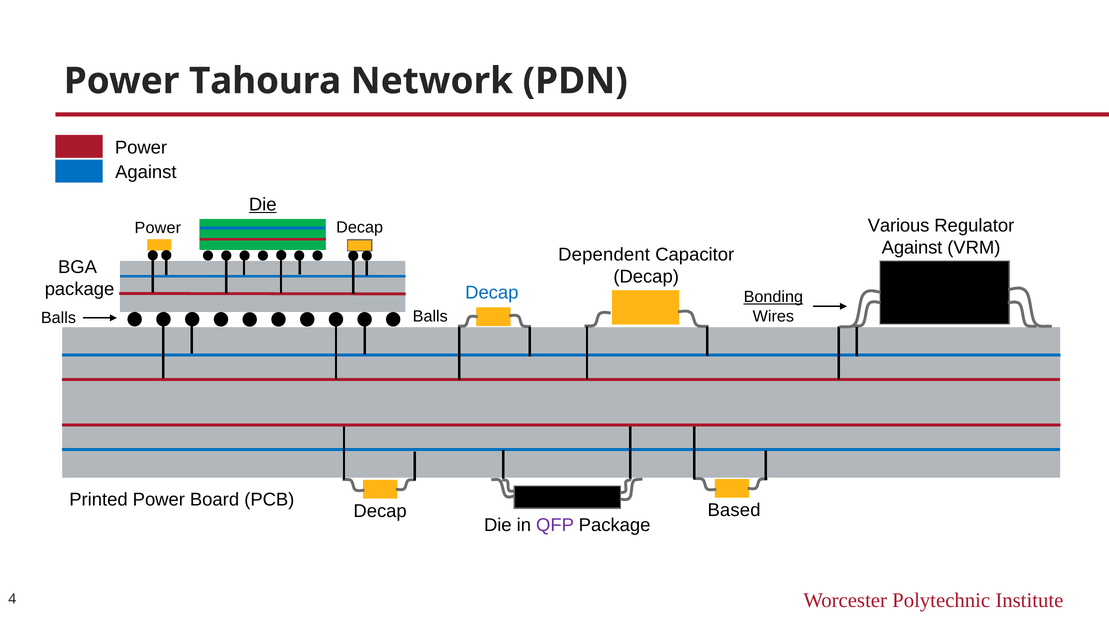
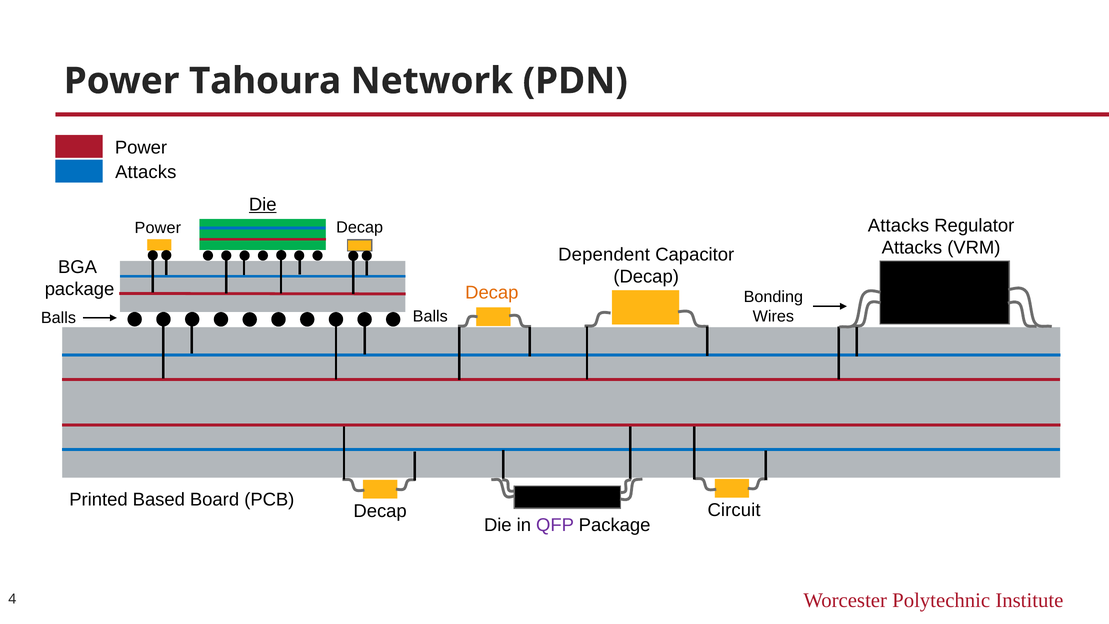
Against at (146, 172): Against -> Attacks
Various at (899, 226): Various -> Attacks
Against at (912, 248): Against -> Attacks
Decap at (492, 293) colour: blue -> orange
Bonding underline: present -> none
Printed Power: Power -> Based
Based: Based -> Circuit
